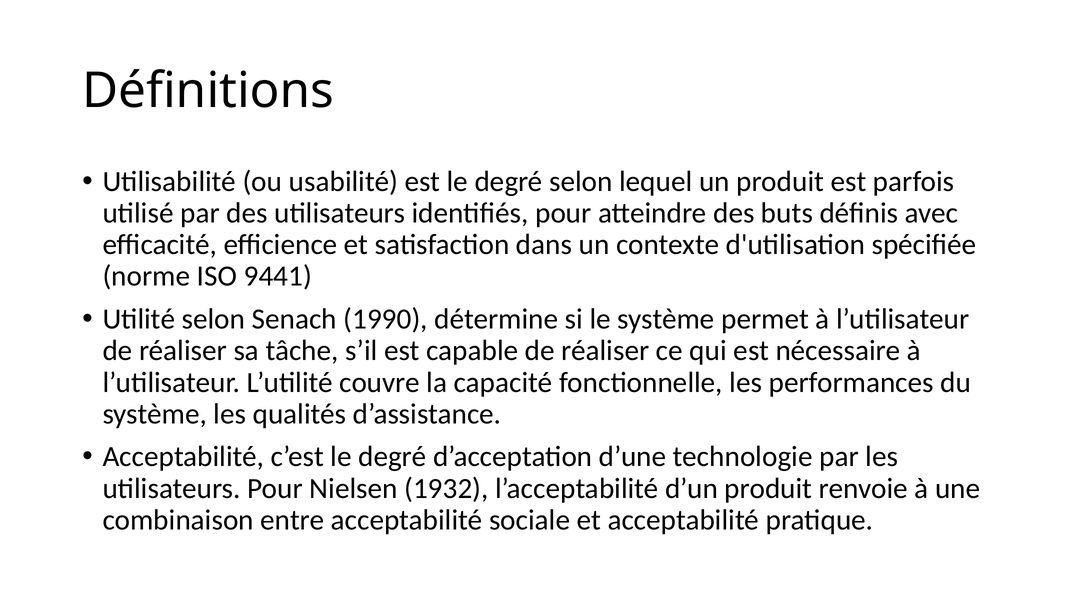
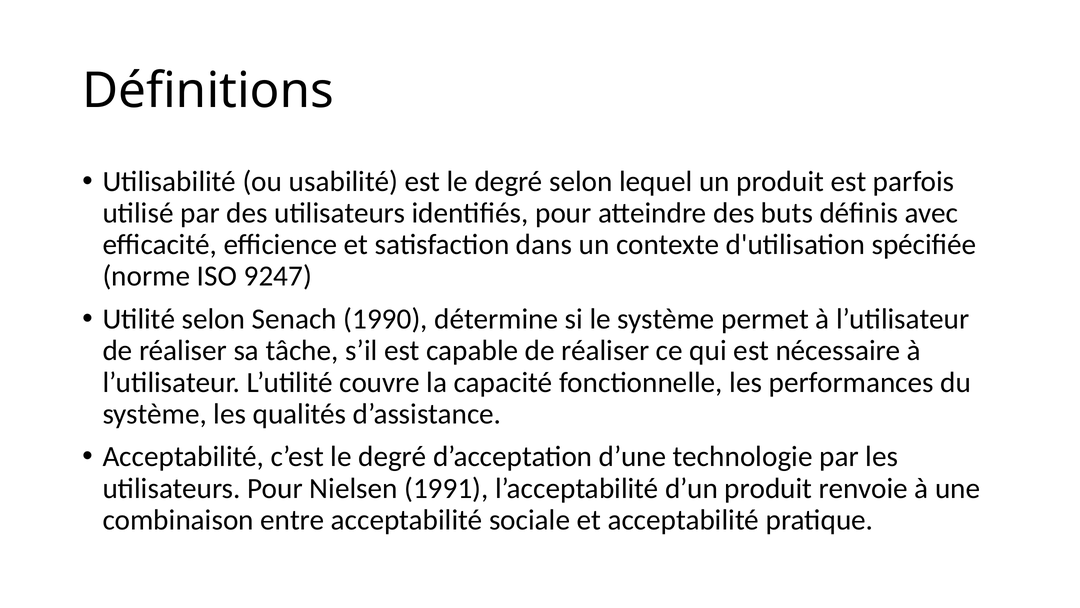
9441: 9441 -> 9247
1932: 1932 -> 1991
